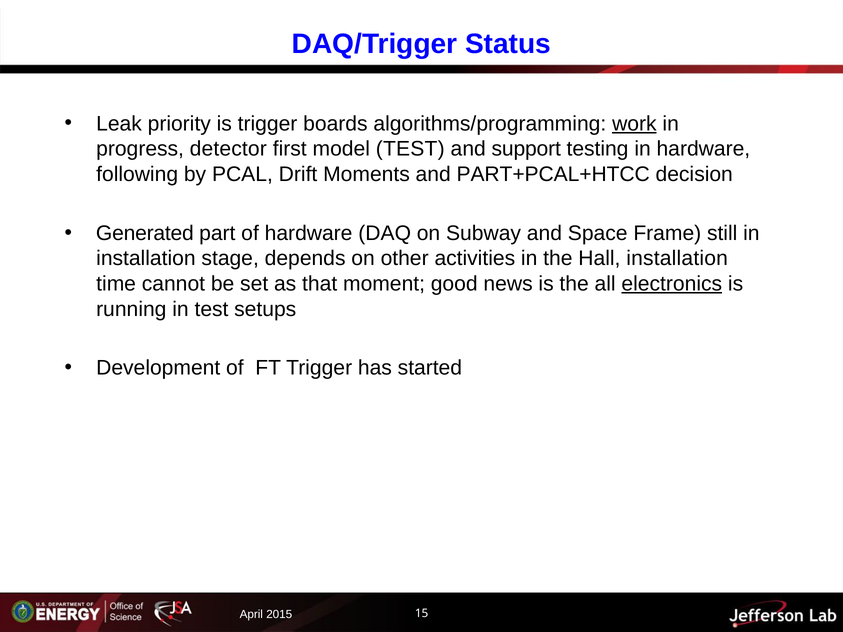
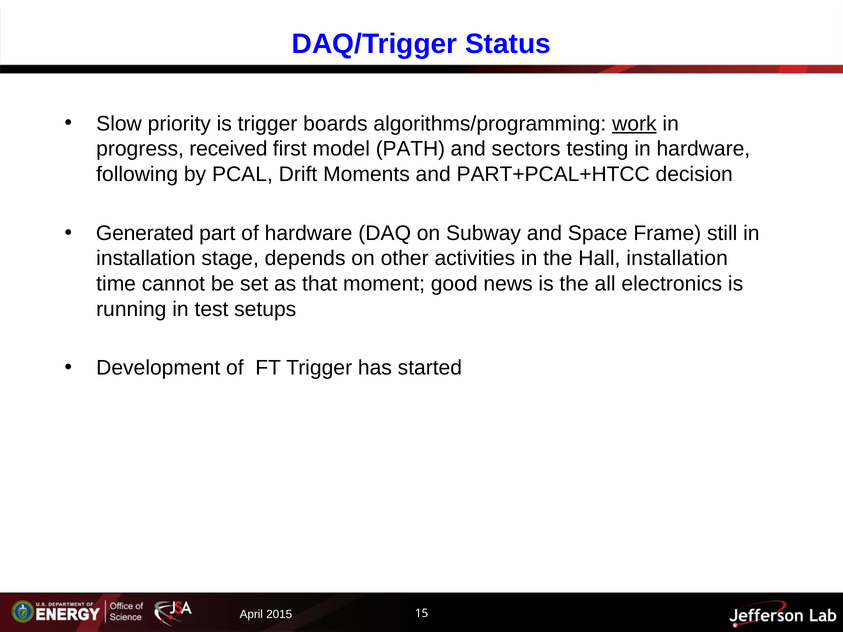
Leak: Leak -> Slow
detector: detector -> received
model TEST: TEST -> PATH
support: support -> sectors
electronics underline: present -> none
